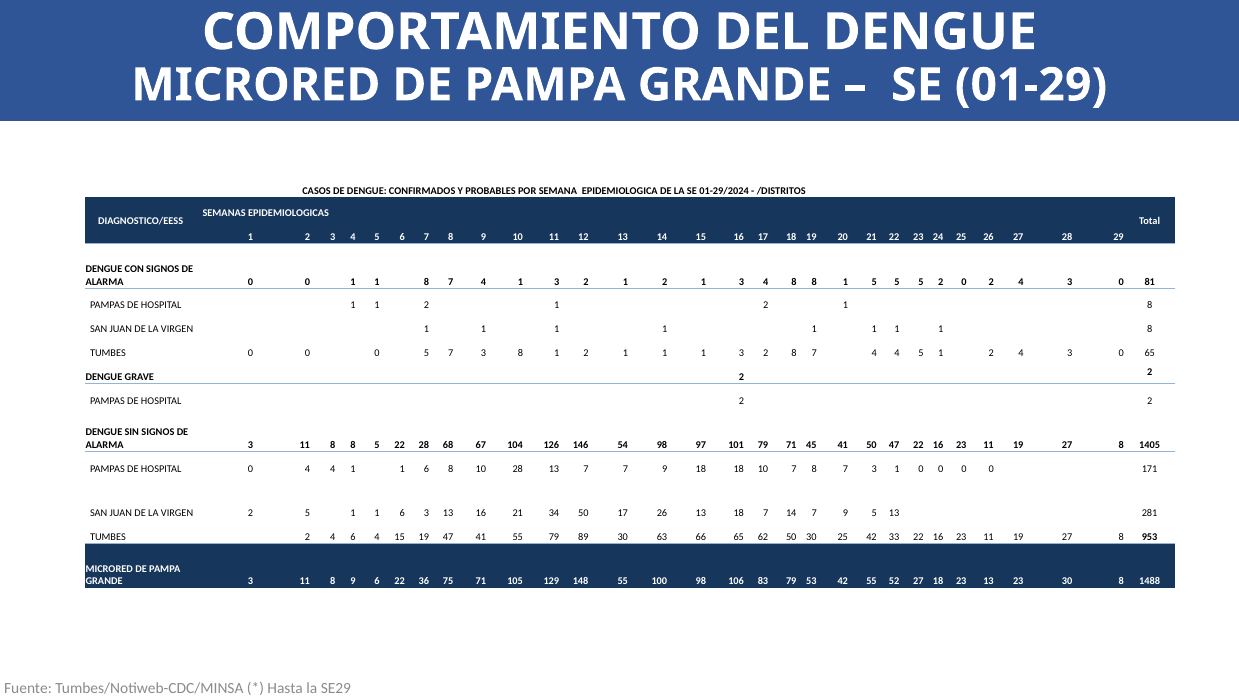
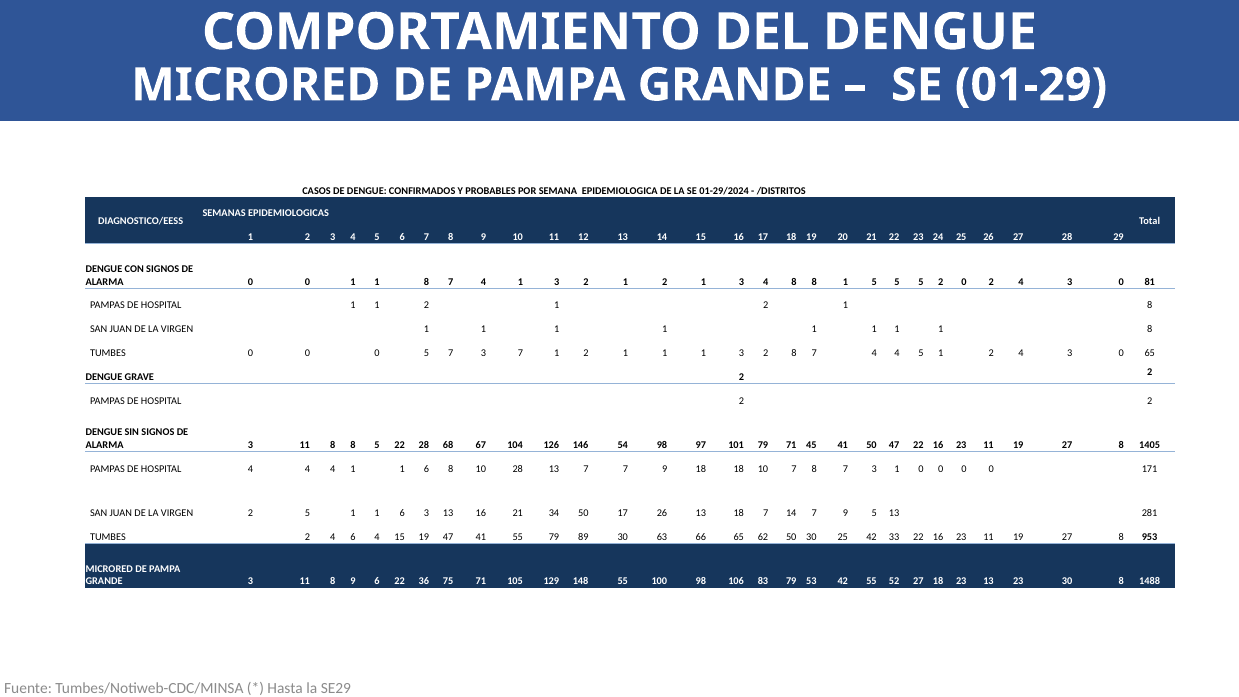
3 8: 8 -> 7
HOSPITAL 0: 0 -> 4
